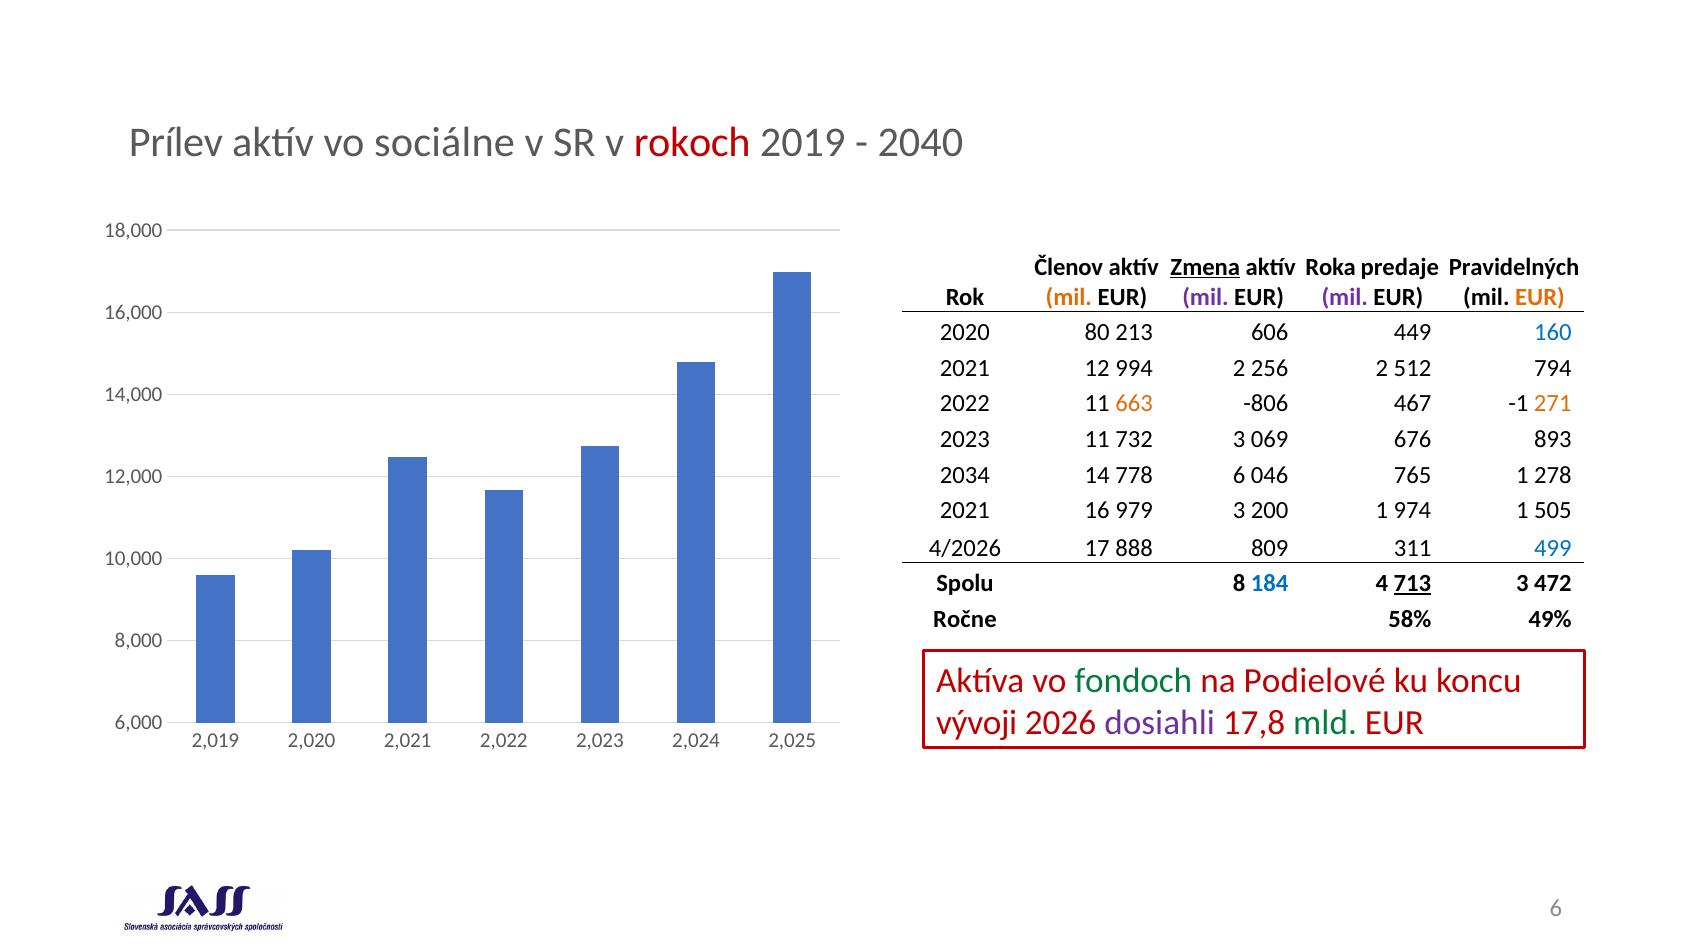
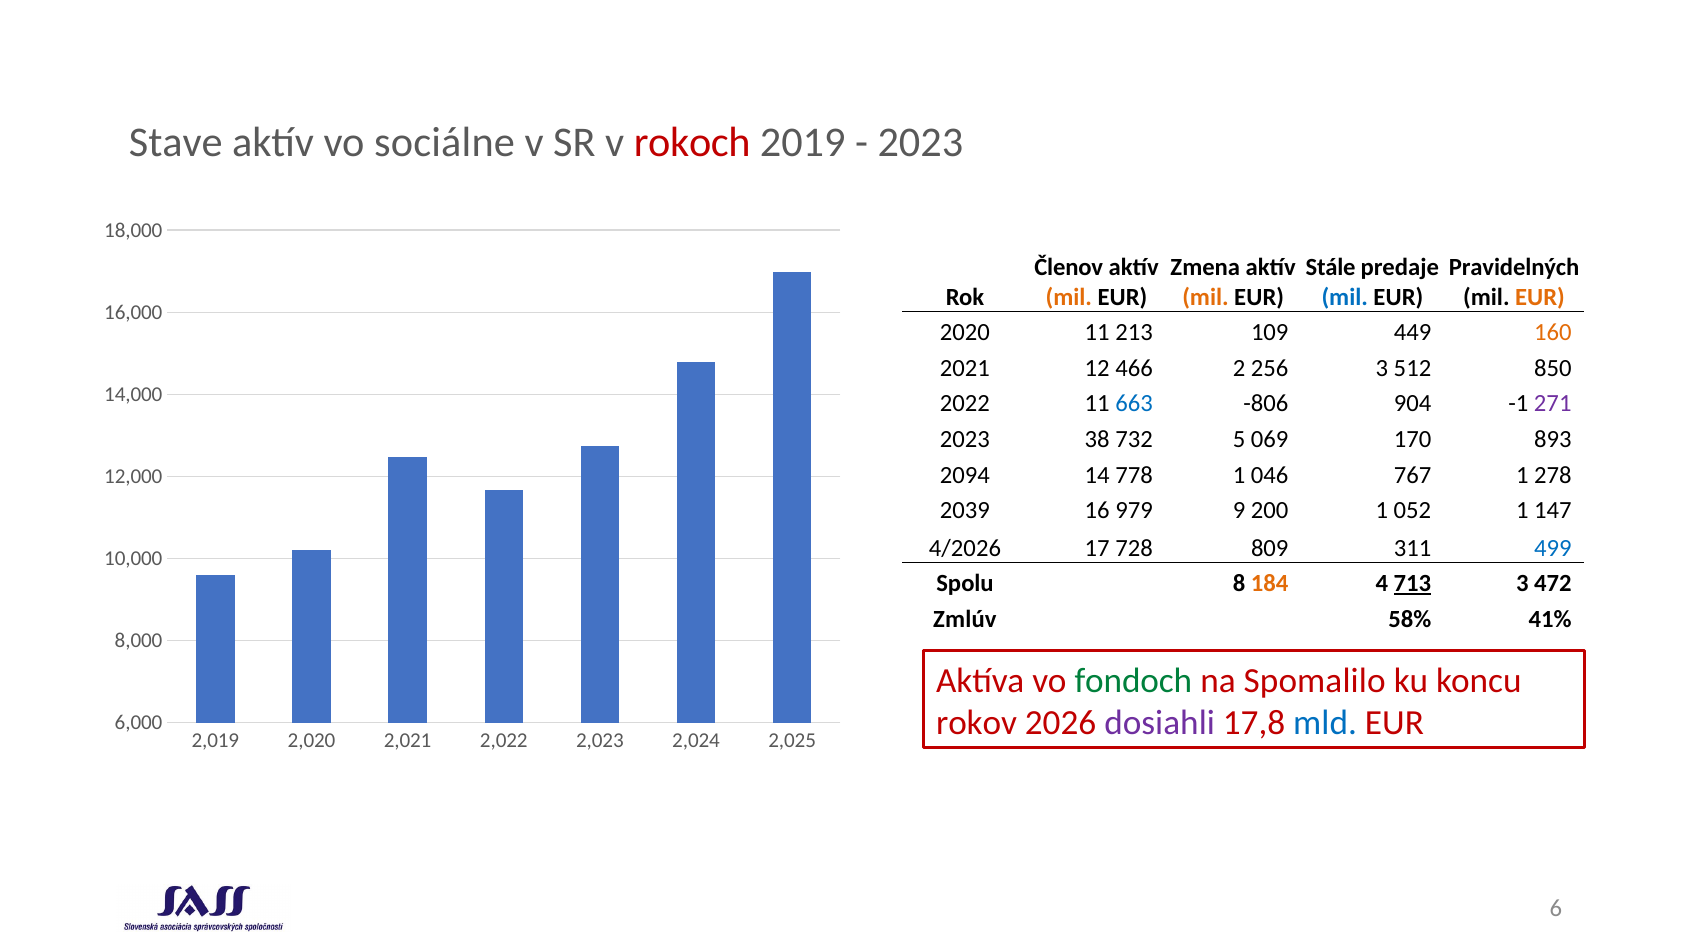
Prílev: Prílev -> Stave
2040 at (920, 142): 2040 -> 2023
Zmena underline: present -> none
Roka: Roka -> Stále
mil at (1206, 297) colour: purple -> orange
mil at (1345, 297) colour: purple -> blue
2020 80: 80 -> 11
606: 606 -> 109
160 colour: blue -> orange
994: 994 -> 466
256 2: 2 -> 3
794: 794 -> 850
663 colour: orange -> blue
467: 467 -> 904
271 colour: orange -> purple
2023 11: 11 -> 38
732 3: 3 -> 5
676: 676 -> 170
2034: 2034 -> 2094
778 6: 6 -> 1
765: 765 -> 767
2021 at (965, 511): 2021 -> 2039
979 3: 3 -> 9
974: 974 -> 052
505: 505 -> 147
888: 888 -> 728
184 colour: blue -> orange
Ročne: Ročne -> Zmlúv
49%: 49% -> 41%
Podielové: Podielové -> Spomalilo
vývoji: vývoji -> rokov
mld colour: green -> blue
